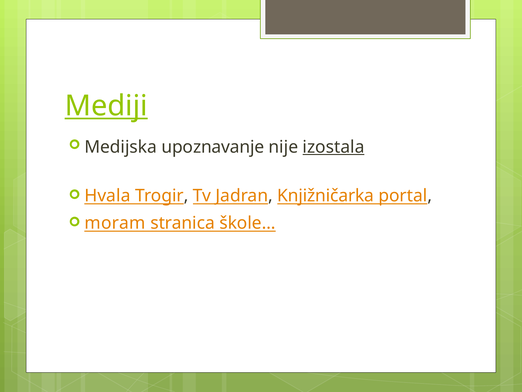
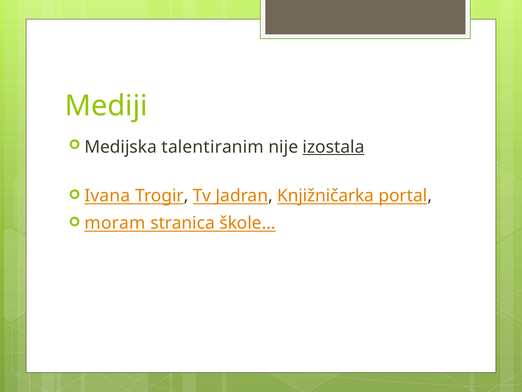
Mediji underline: present -> none
upoznavanje: upoznavanje -> talentiranim
Hvala: Hvala -> Ivana
